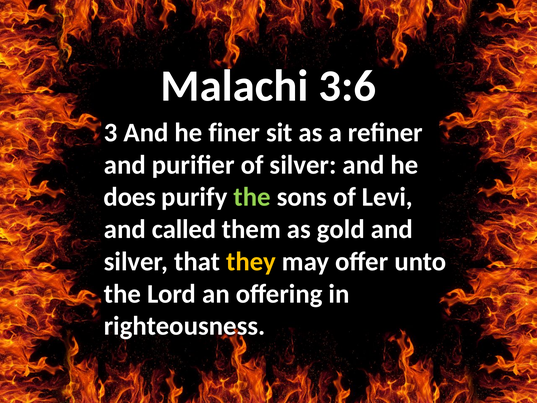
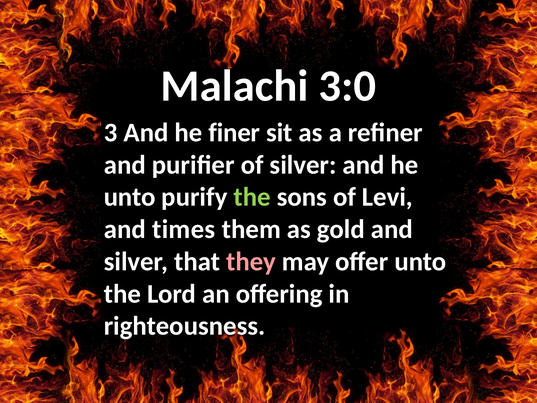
3:6: 3:6 -> 3:0
does at (130, 197): does -> unto
called: called -> times
they colour: yellow -> pink
